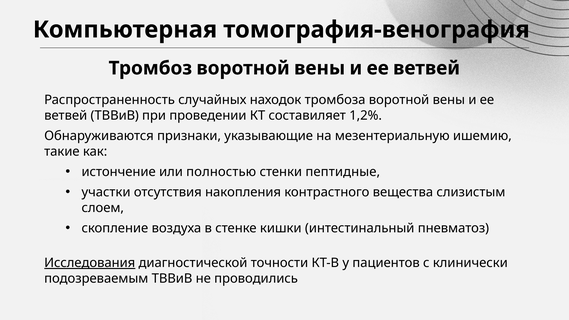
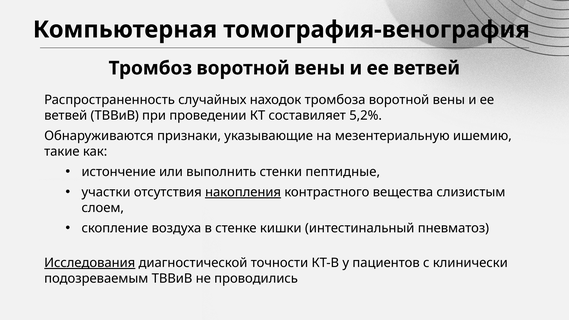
1,2%: 1,2% -> 5,2%
полностью: полностью -> выполнить
накопления underline: none -> present
